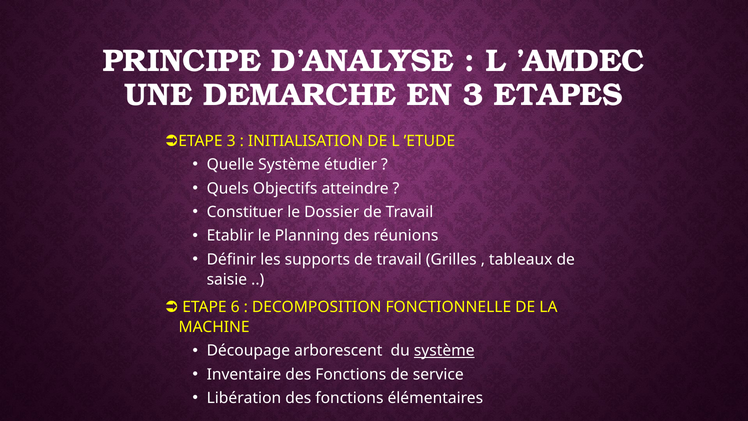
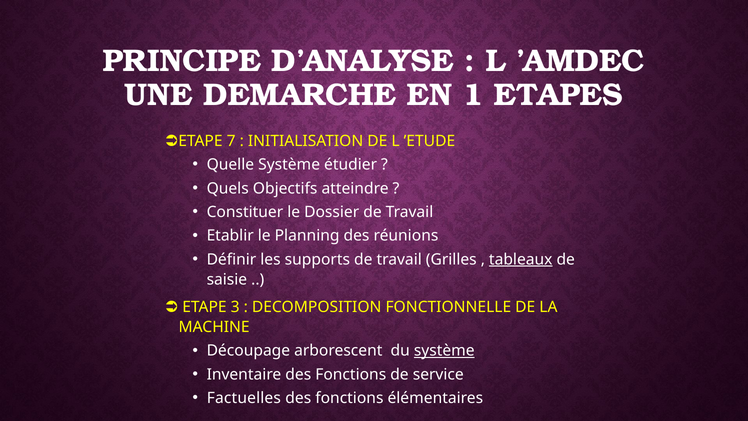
EN 3: 3 -> 1
ETAPE 3: 3 -> 7
tableaux underline: none -> present
6: 6 -> 3
Libération: Libération -> Factuelles
